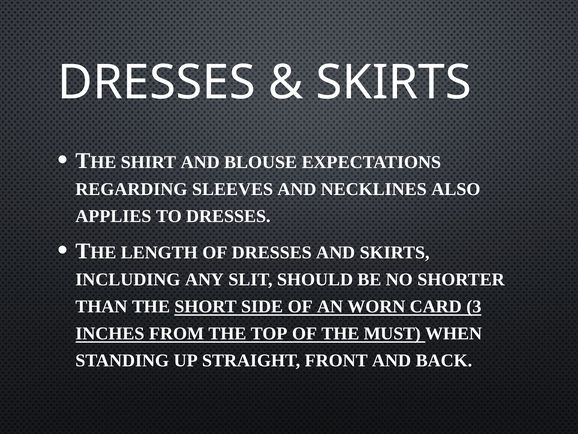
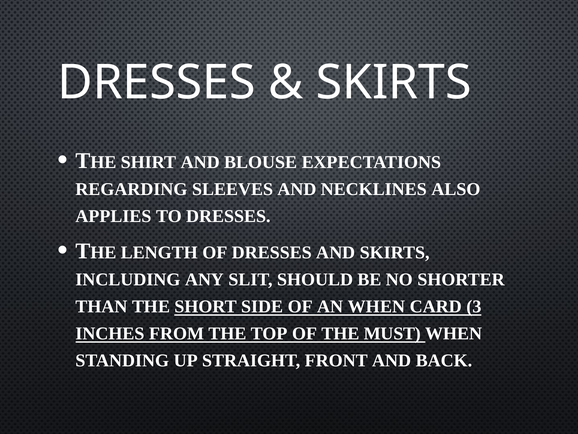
AN WORN: WORN -> WHEN
